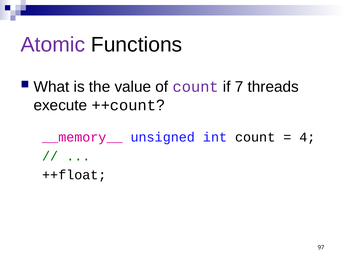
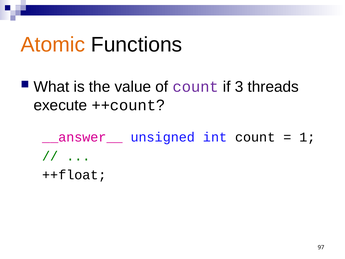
Atomic colour: purple -> orange
7: 7 -> 3
__memory__: __memory__ -> __answer__
4: 4 -> 1
